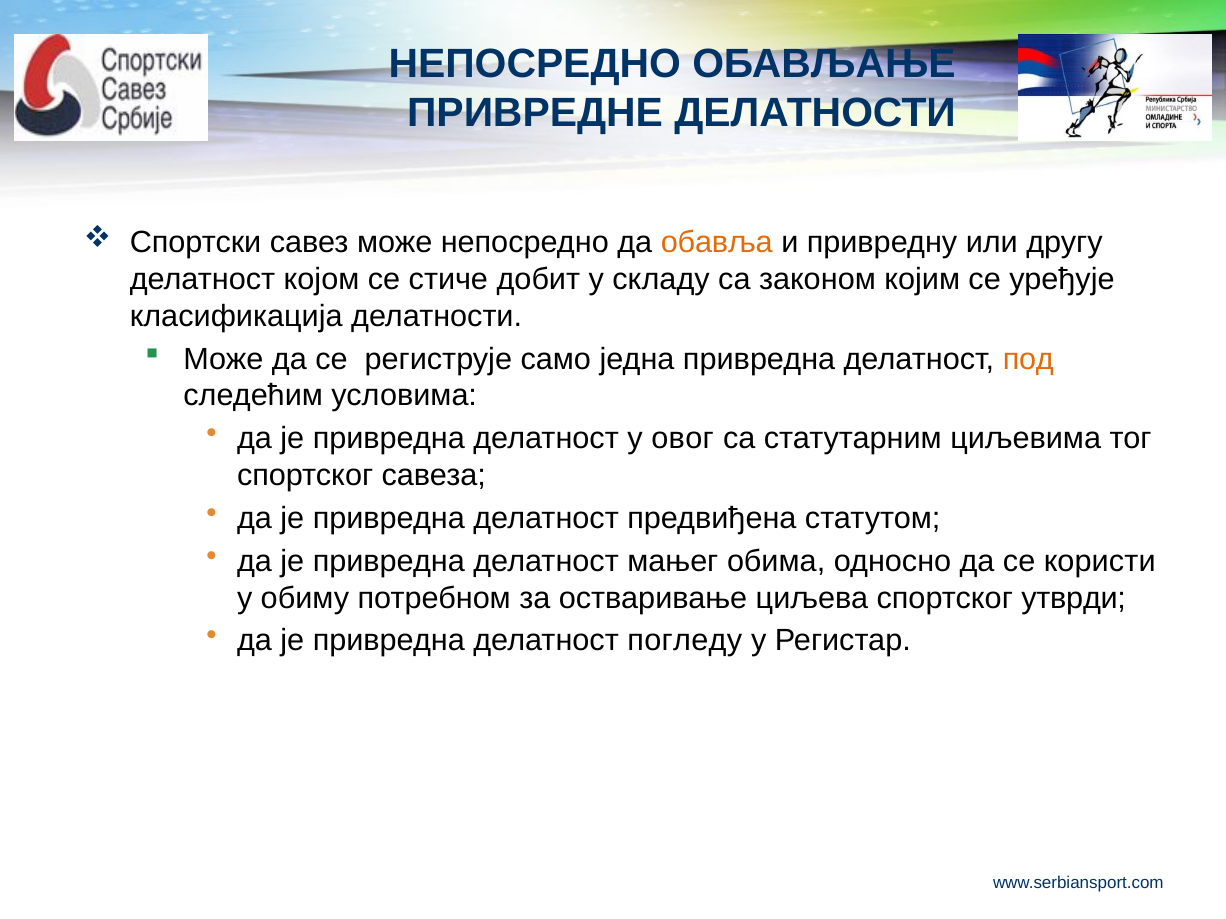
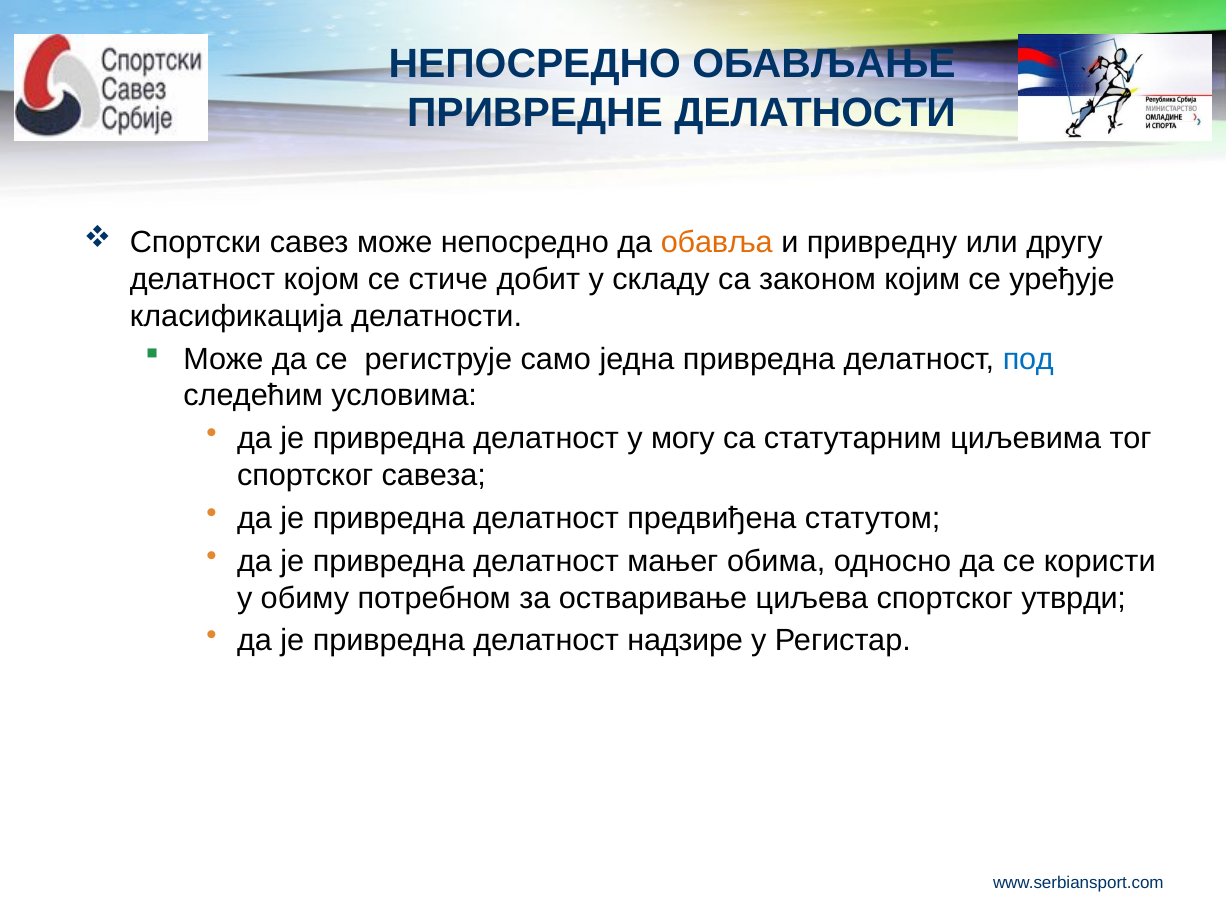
под colour: orange -> blue
овог: овог -> могу
погледу: погледу -> надзире
